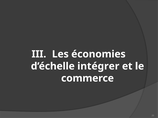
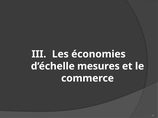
intégrer: intégrer -> mesures
